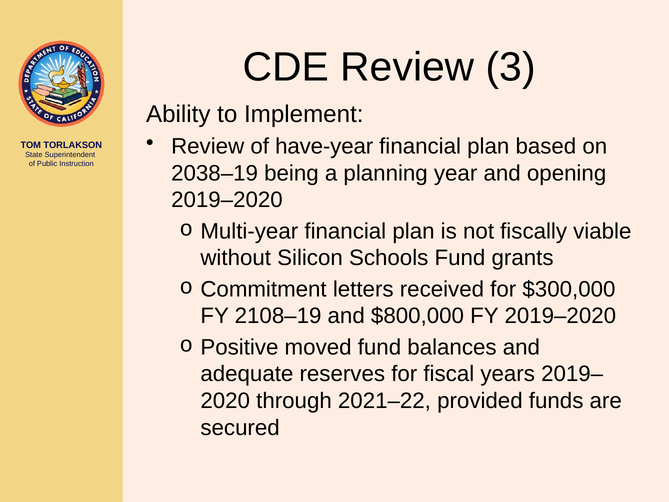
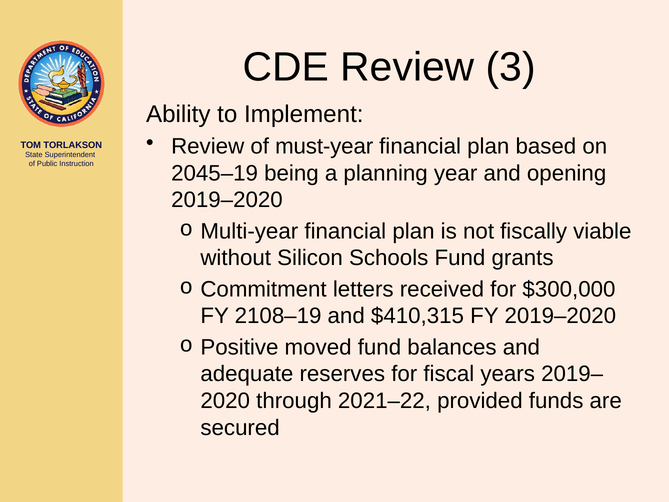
have-year: have-year -> must-year
2038–19: 2038–19 -> 2045–19
$800,000: $800,000 -> $410,315
